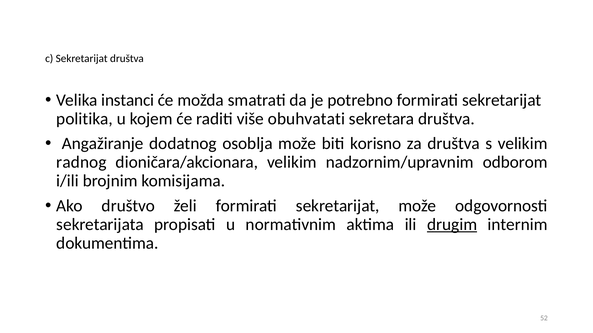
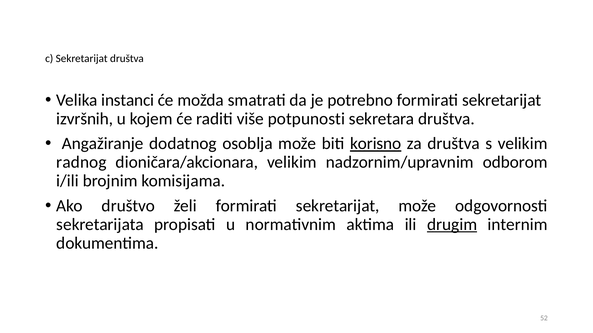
politika: politika -> izvršnih
obuhvatati: obuhvatati -> potpunosti
korisno underline: none -> present
